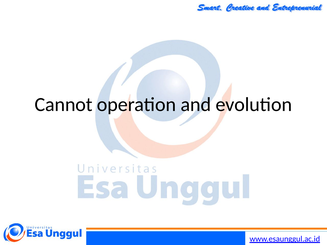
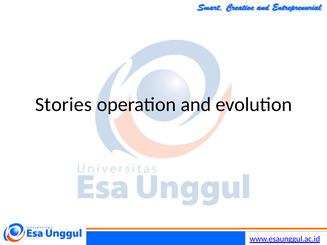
Cannot: Cannot -> Stories
